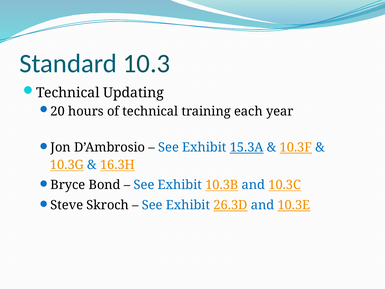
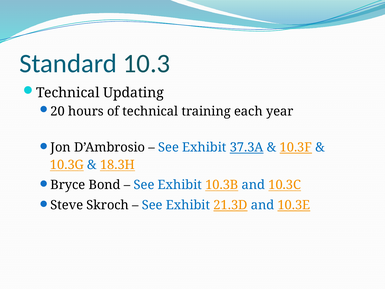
15.3A: 15.3A -> 37.3A
16.3H: 16.3H -> 18.3H
26.3D: 26.3D -> 21.3D
